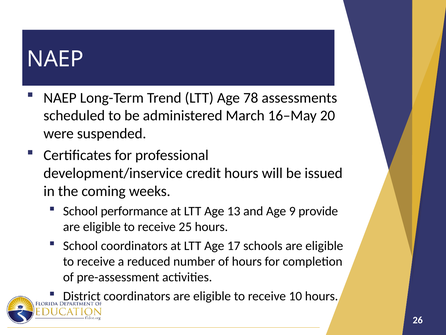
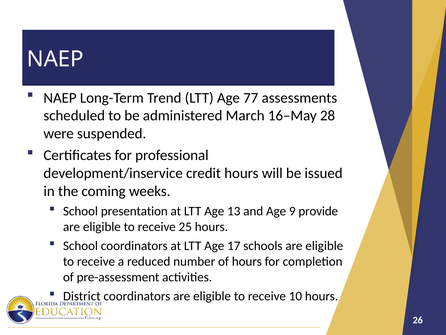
78: 78 -> 77
20: 20 -> 28
performance: performance -> presentation
